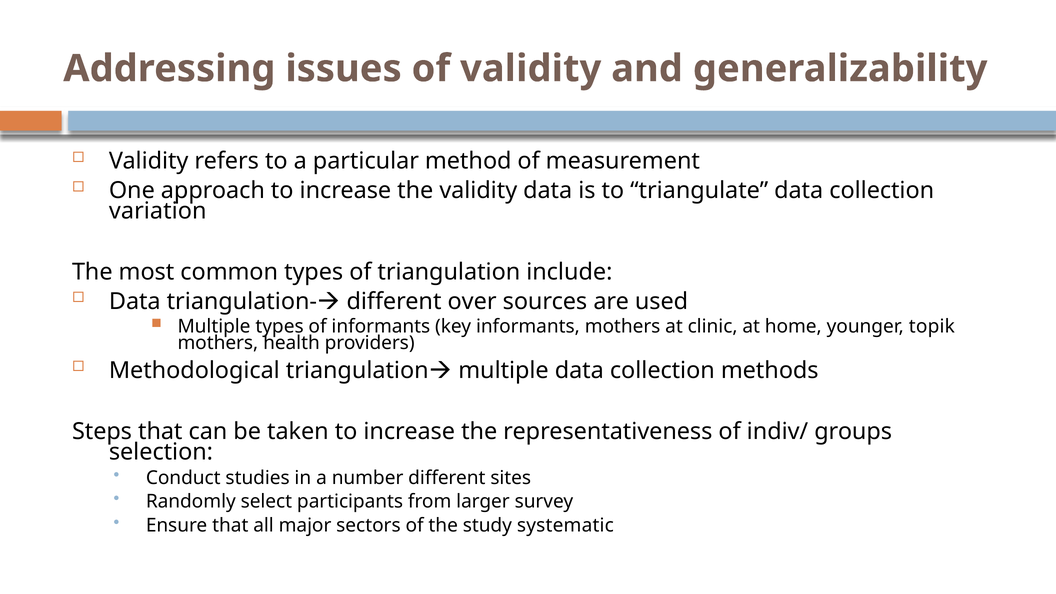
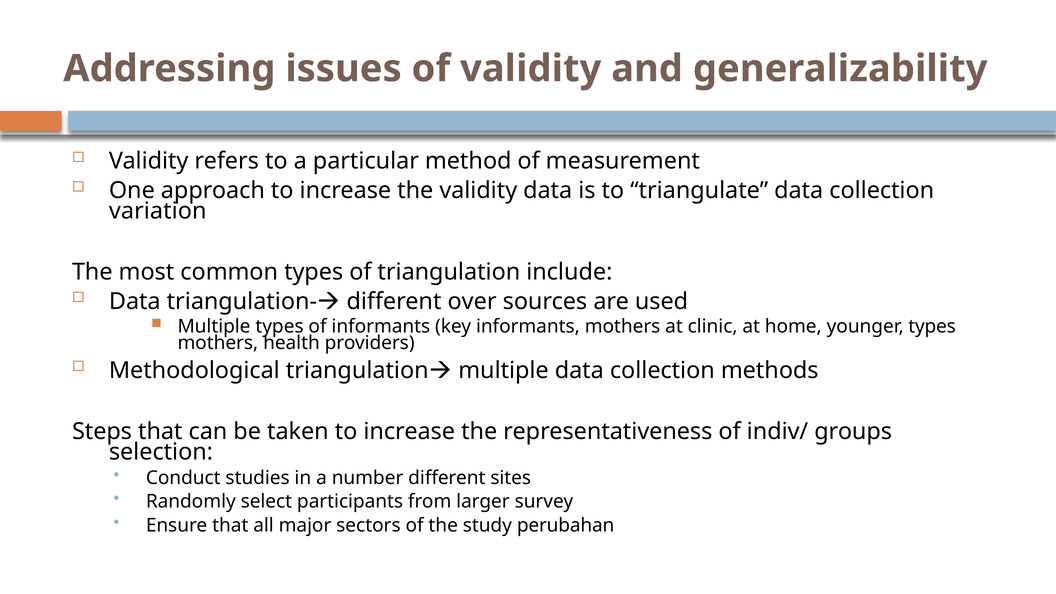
younger topik: topik -> types
systematic: systematic -> perubahan
